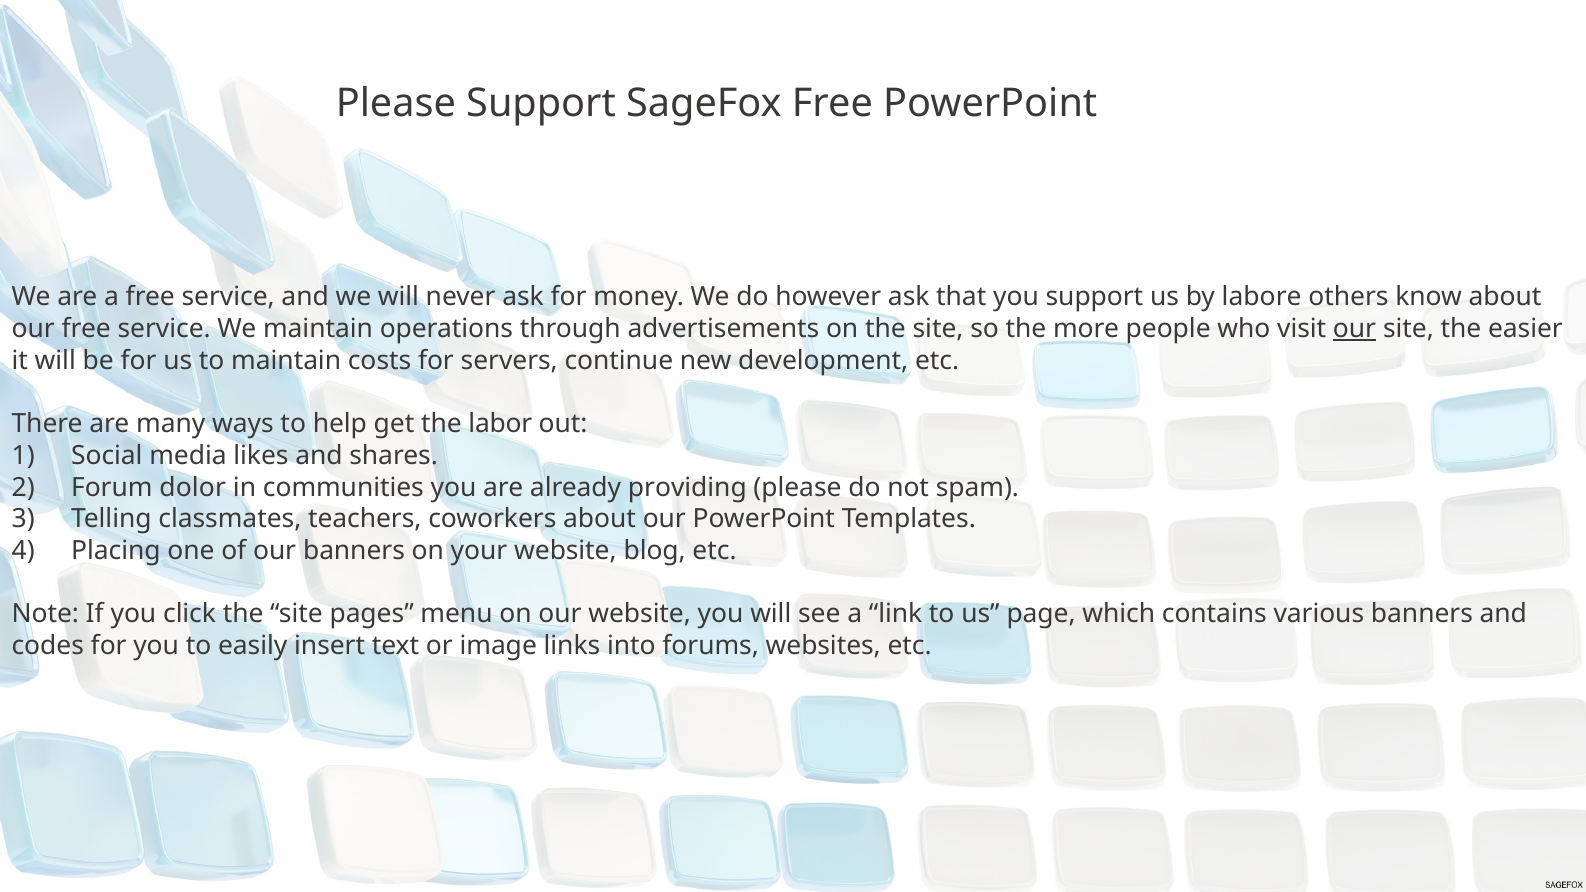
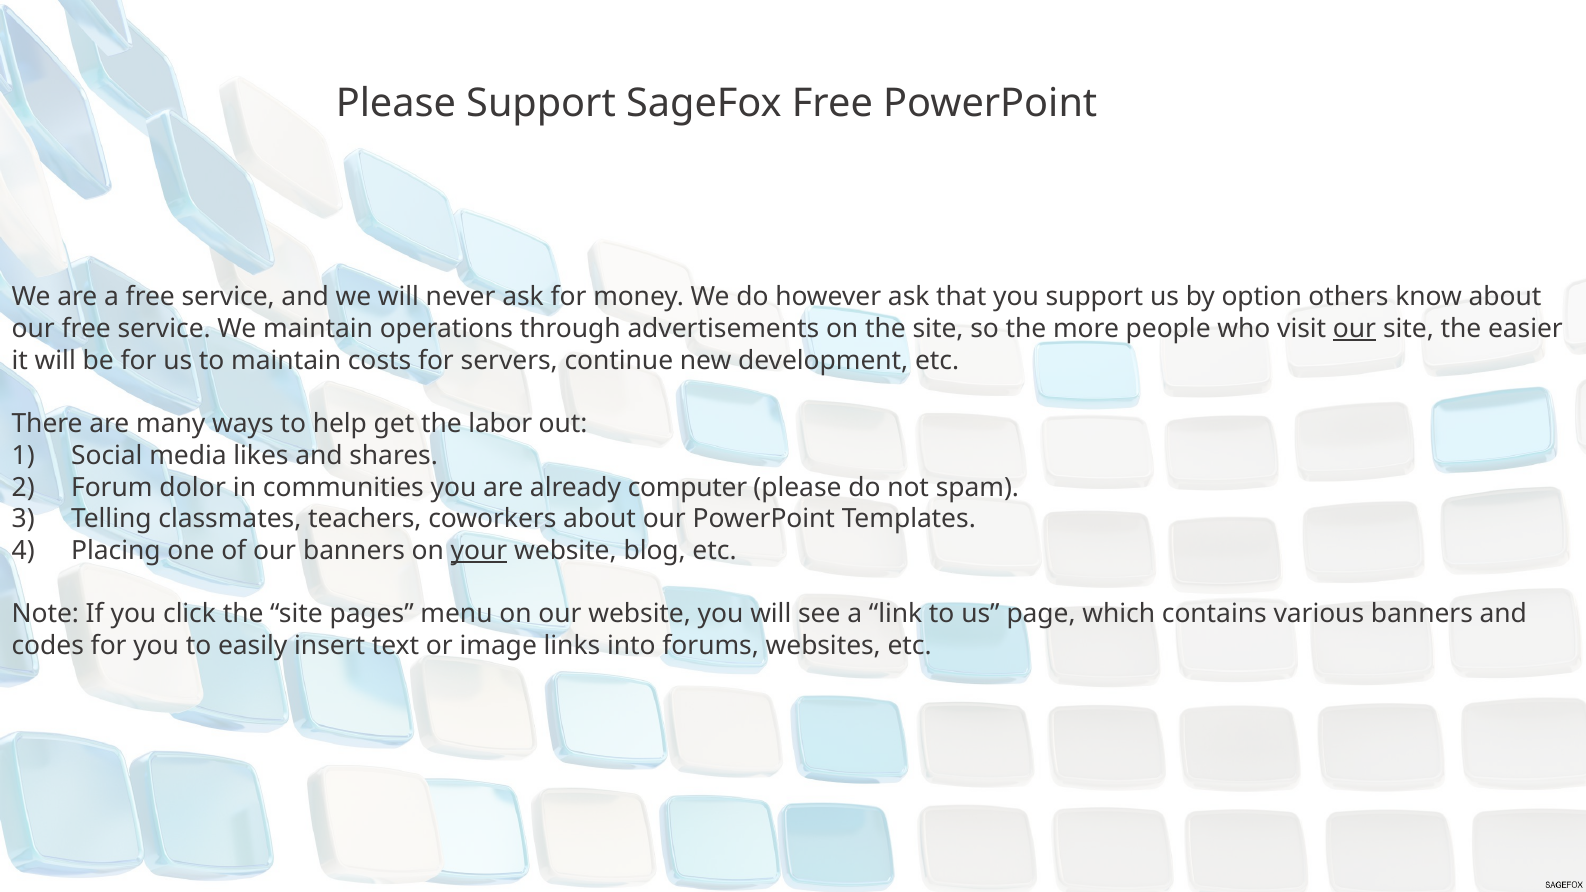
labore: labore -> option
providing: providing -> computer
your underline: none -> present
